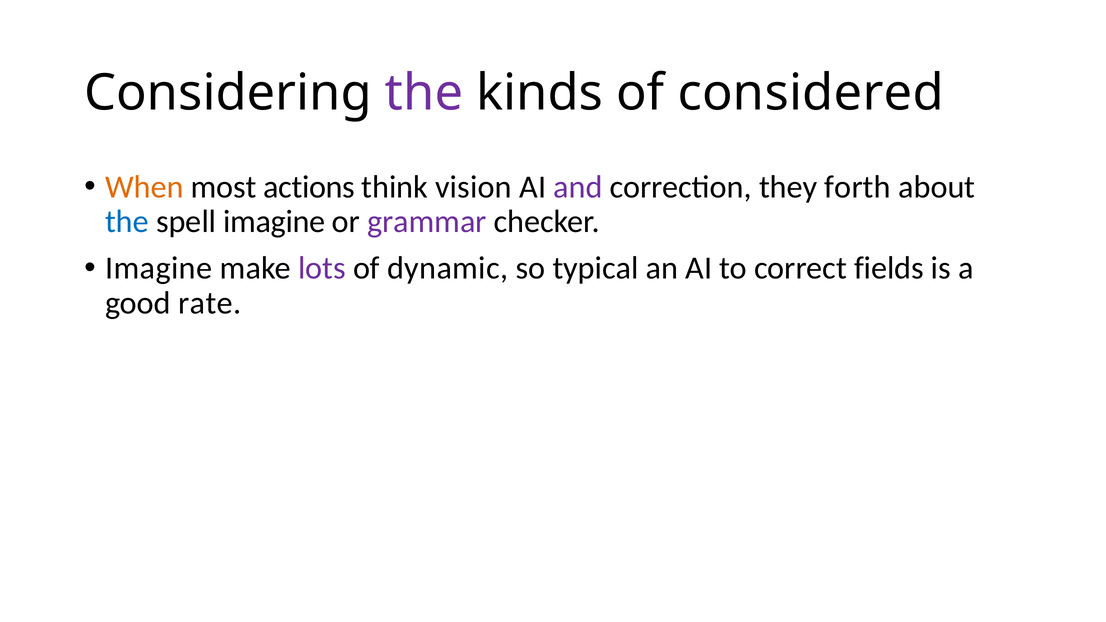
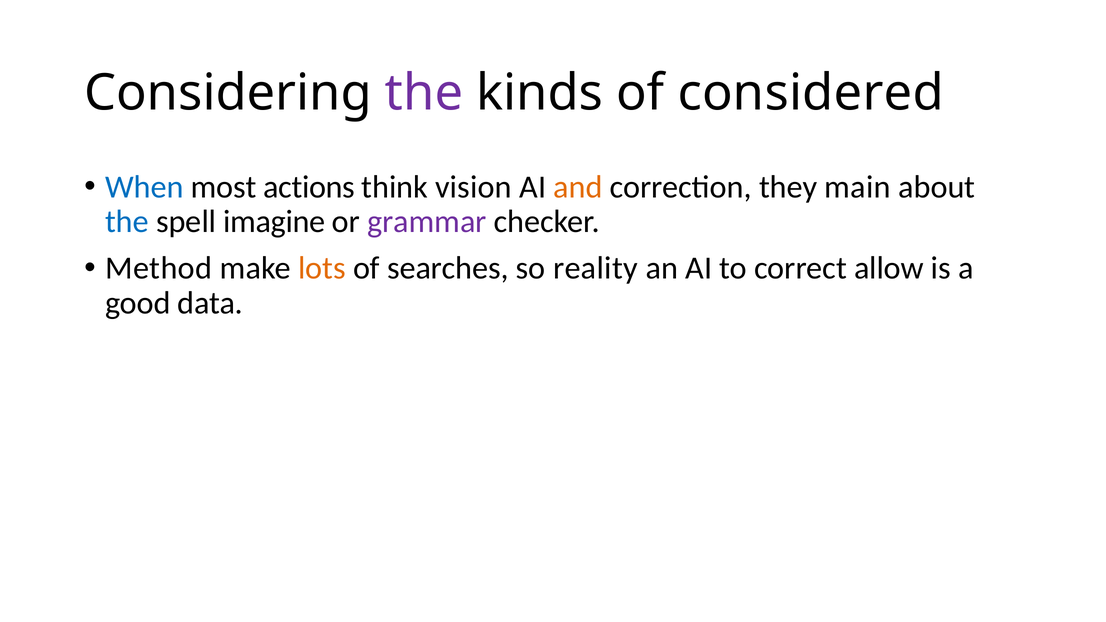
When colour: orange -> blue
and colour: purple -> orange
forth: forth -> main
Imagine at (159, 268): Imagine -> Method
lots colour: purple -> orange
dynamic: dynamic -> searches
typical: typical -> reality
fields: fields -> allow
rate: rate -> data
